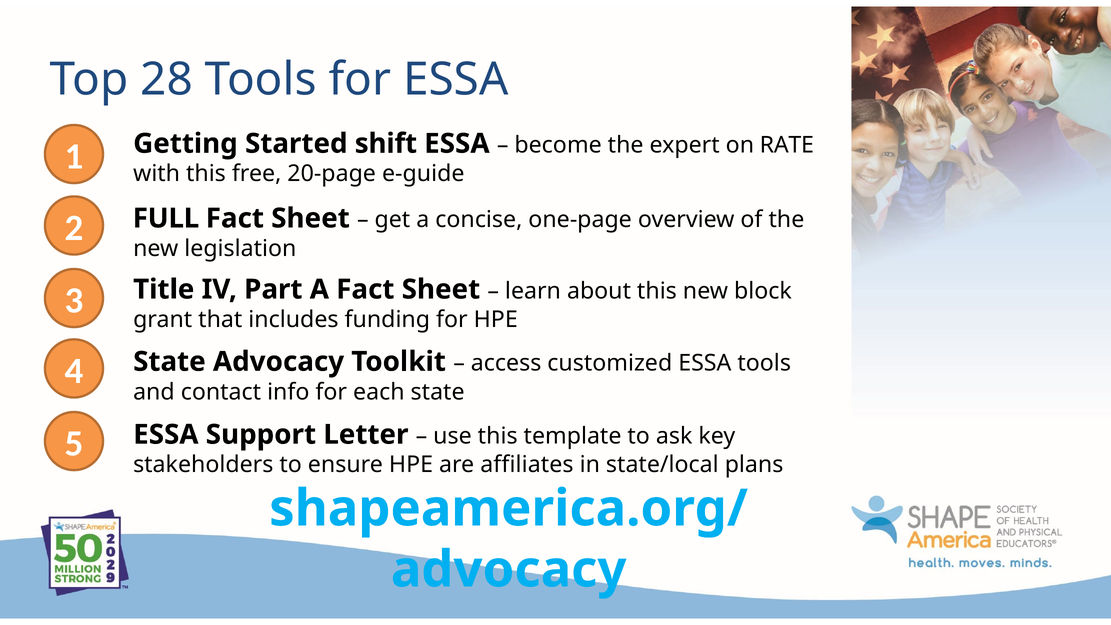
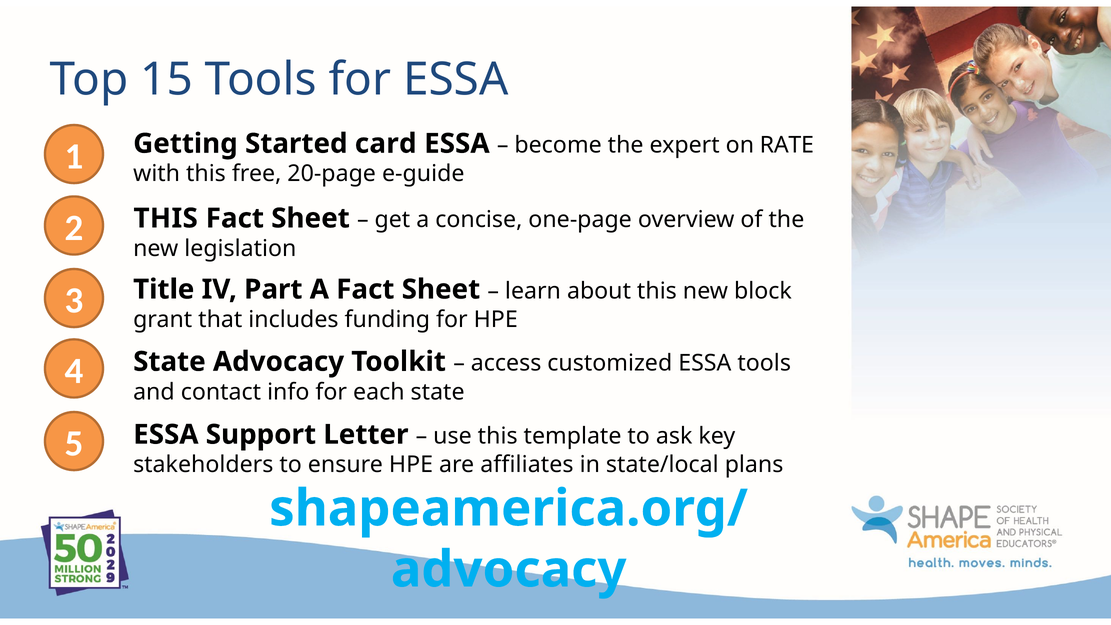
28: 28 -> 15
shift: shift -> card
FULL at (166, 218): FULL -> THIS
